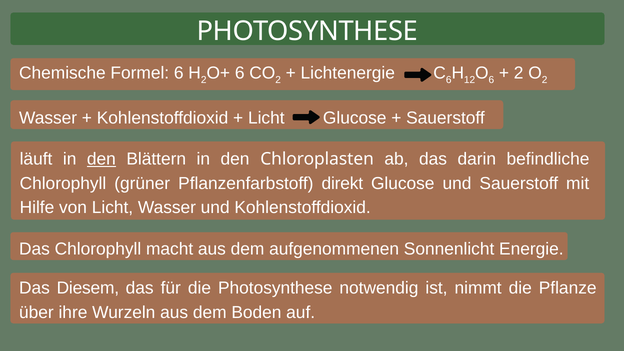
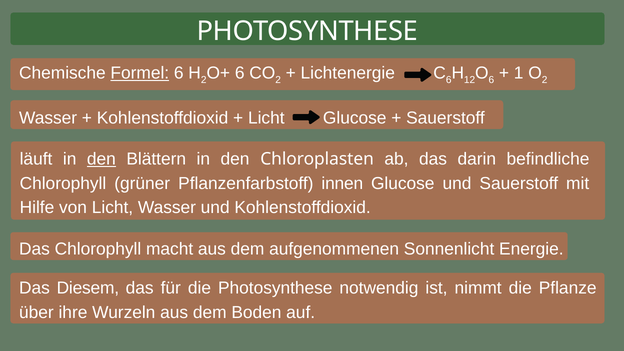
Formel underline: none -> present
2 at (519, 73): 2 -> 1
direkt: direkt -> innen
